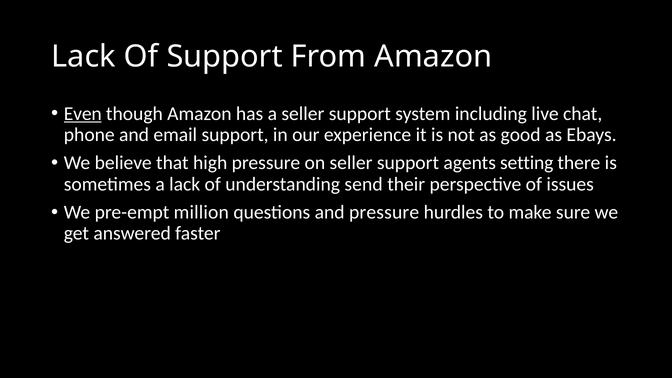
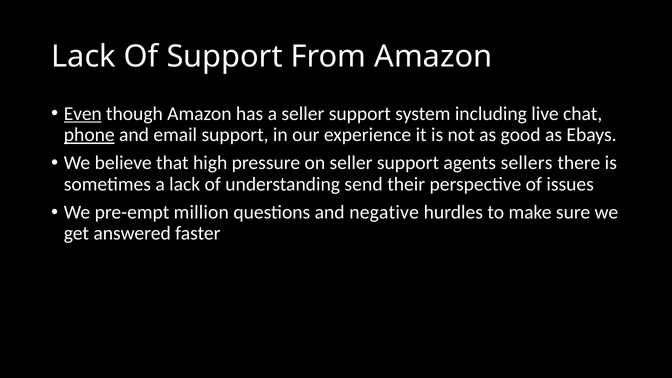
phone underline: none -> present
setting: setting -> sellers
and pressure: pressure -> negative
